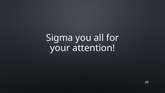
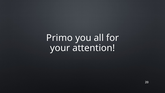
Sigma: Sigma -> Primo
